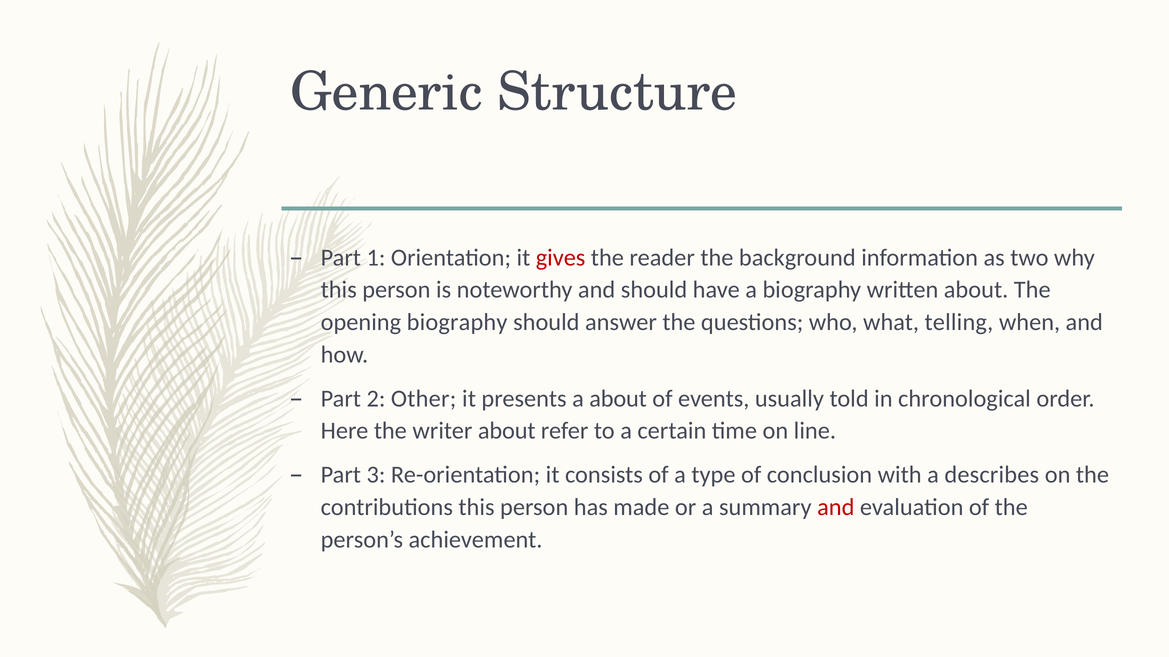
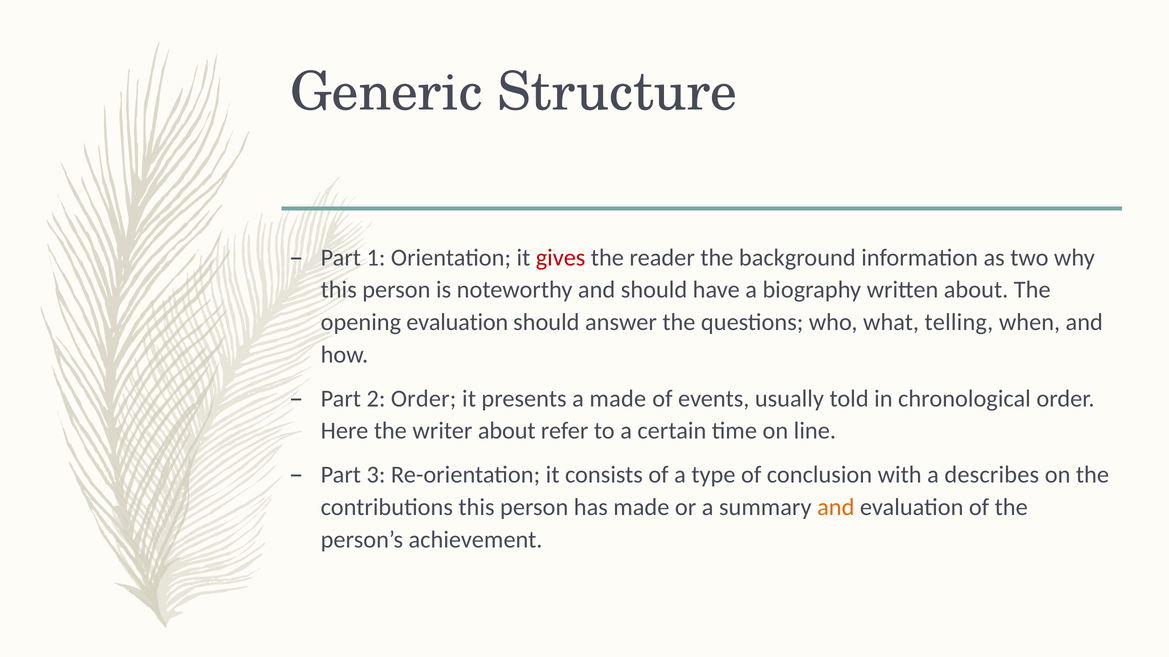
opening biography: biography -> evaluation
2 Other: Other -> Order
a about: about -> made
and at (836, 507) colour: red -> orange
